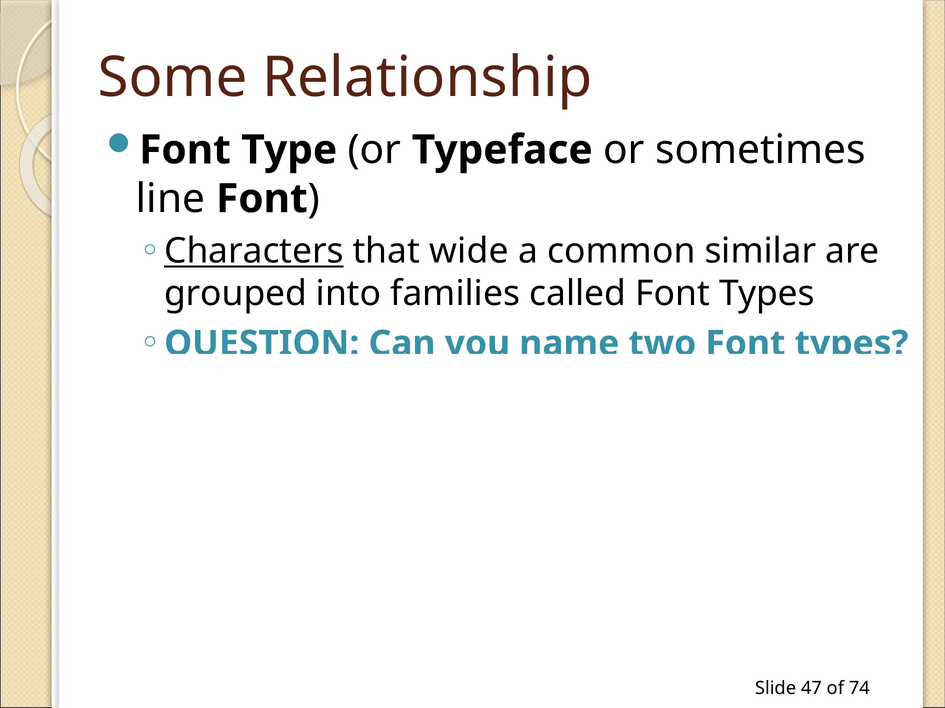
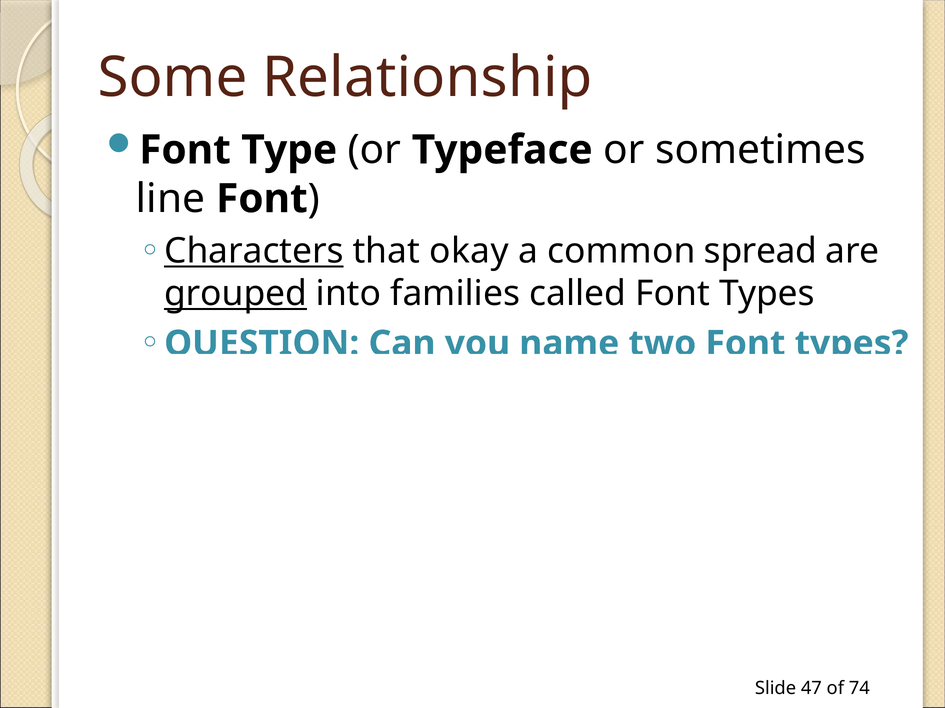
wide: wide -> okay
similar: similar -> spread
grouped underline: none -> present
